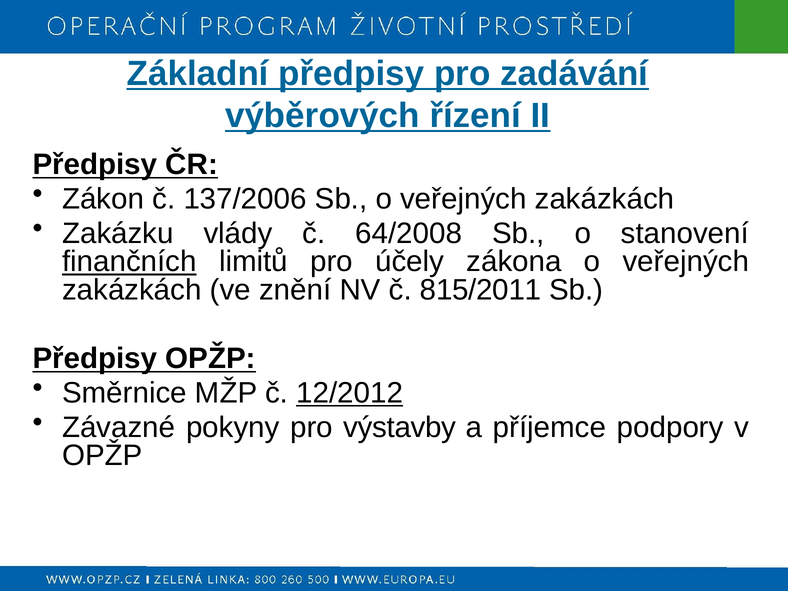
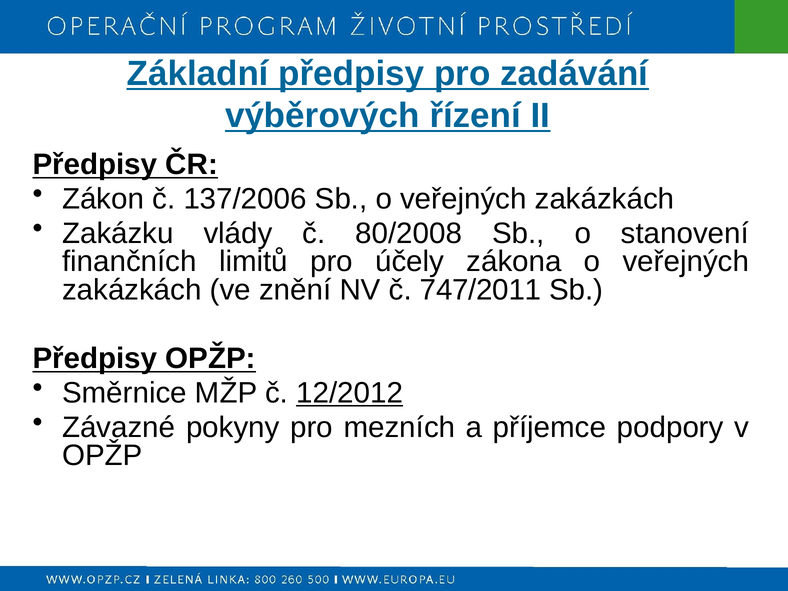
64/2008: 64/2008 -> 80/2008
finančních underline: present -> none
815/2011: 815/2011 -> 747/2011
výstavby: výstavby -> mezních
